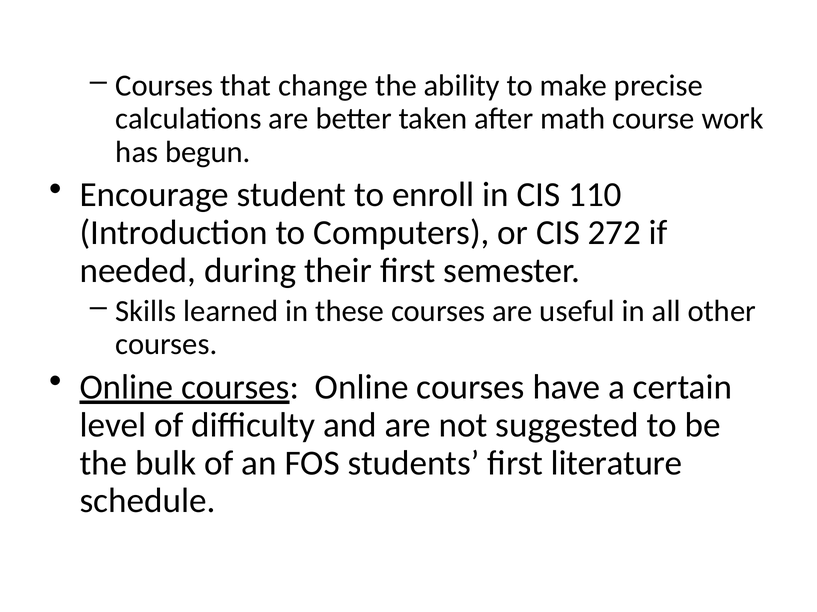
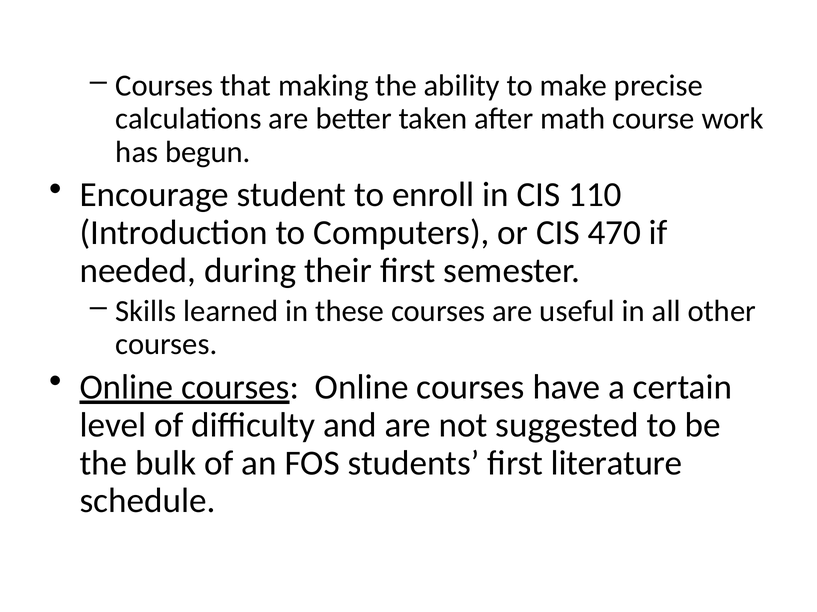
change: change -> making
272: 272 -> 470
